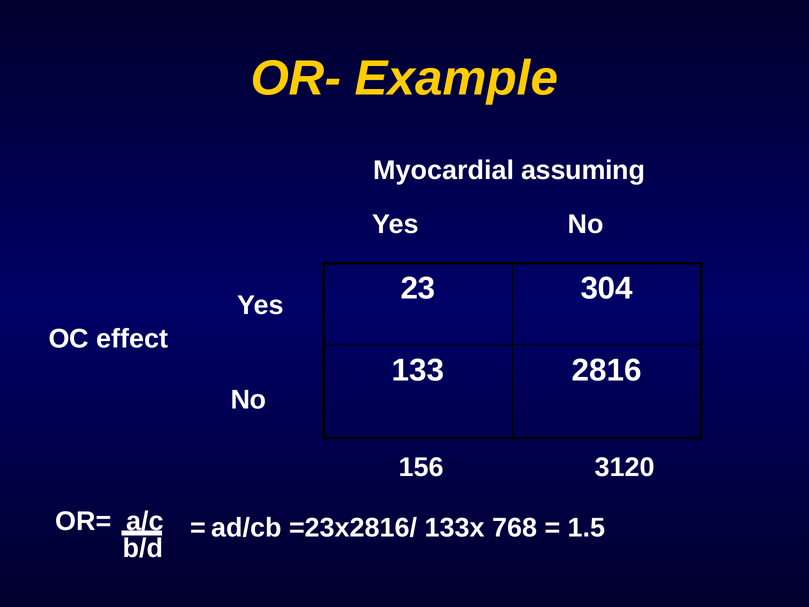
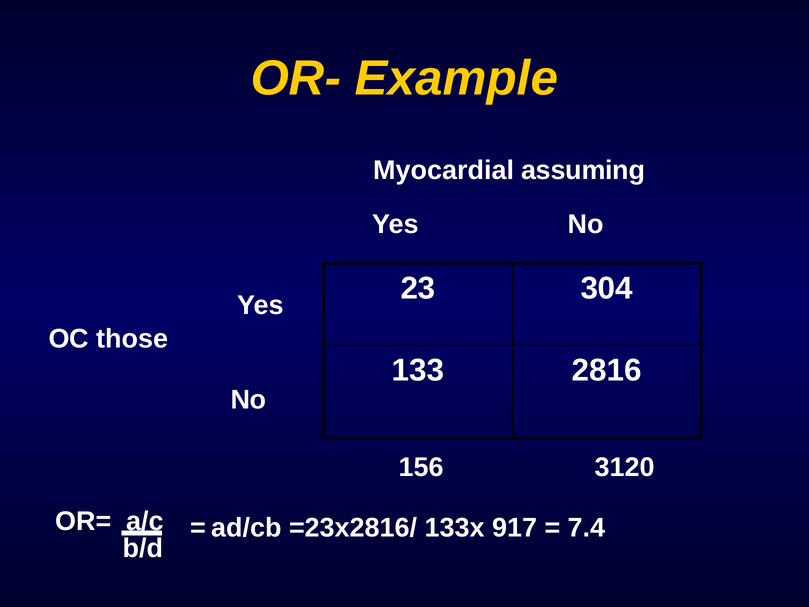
effect: effect -> those
768: 768 -> 917
1.5: 1.5 -> 7.4
